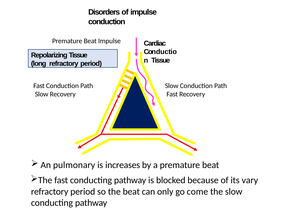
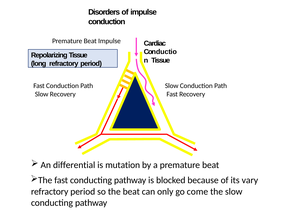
pulmonary: pulmonary -> differential
increases: increases -> mutation
